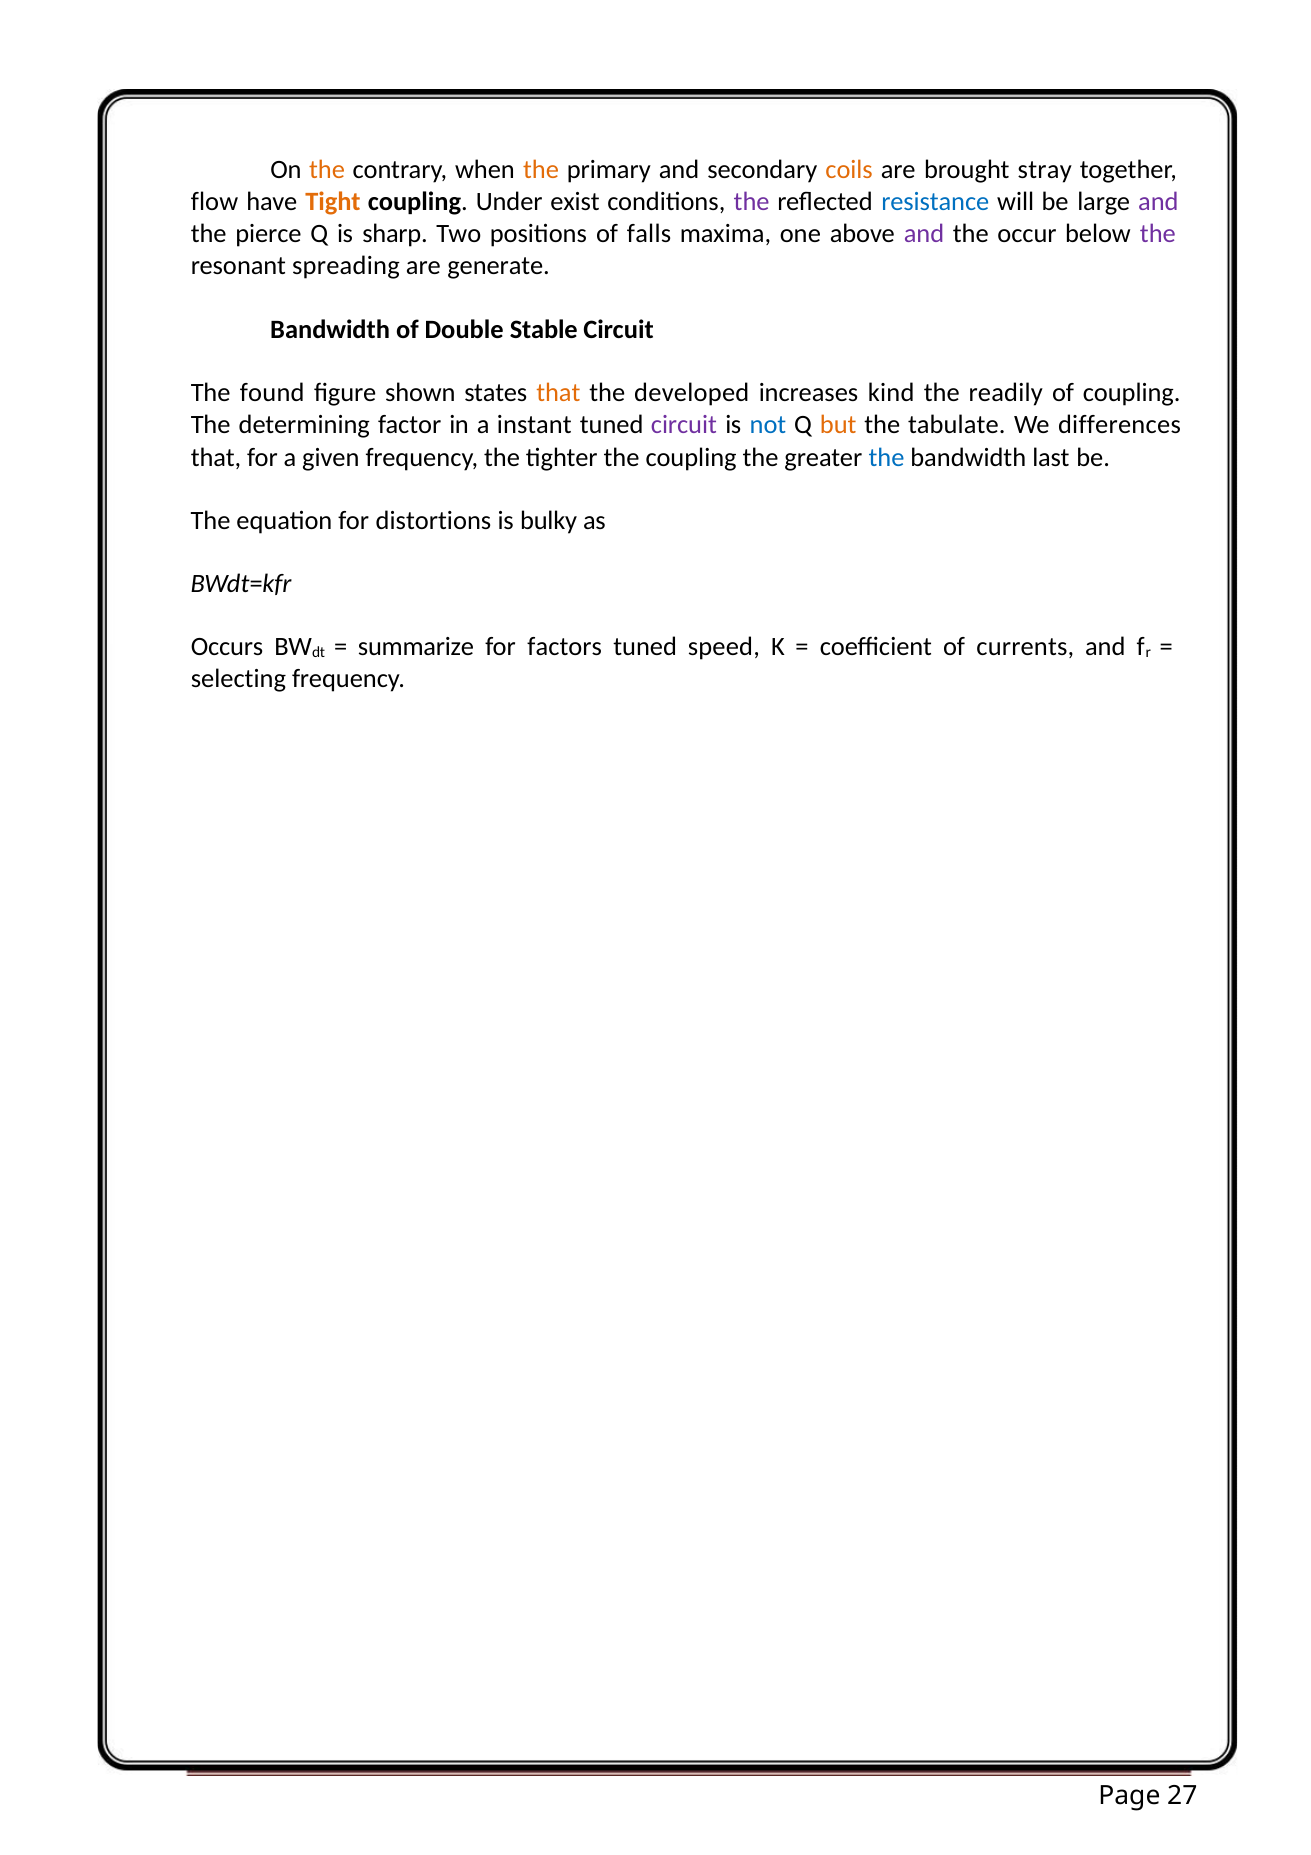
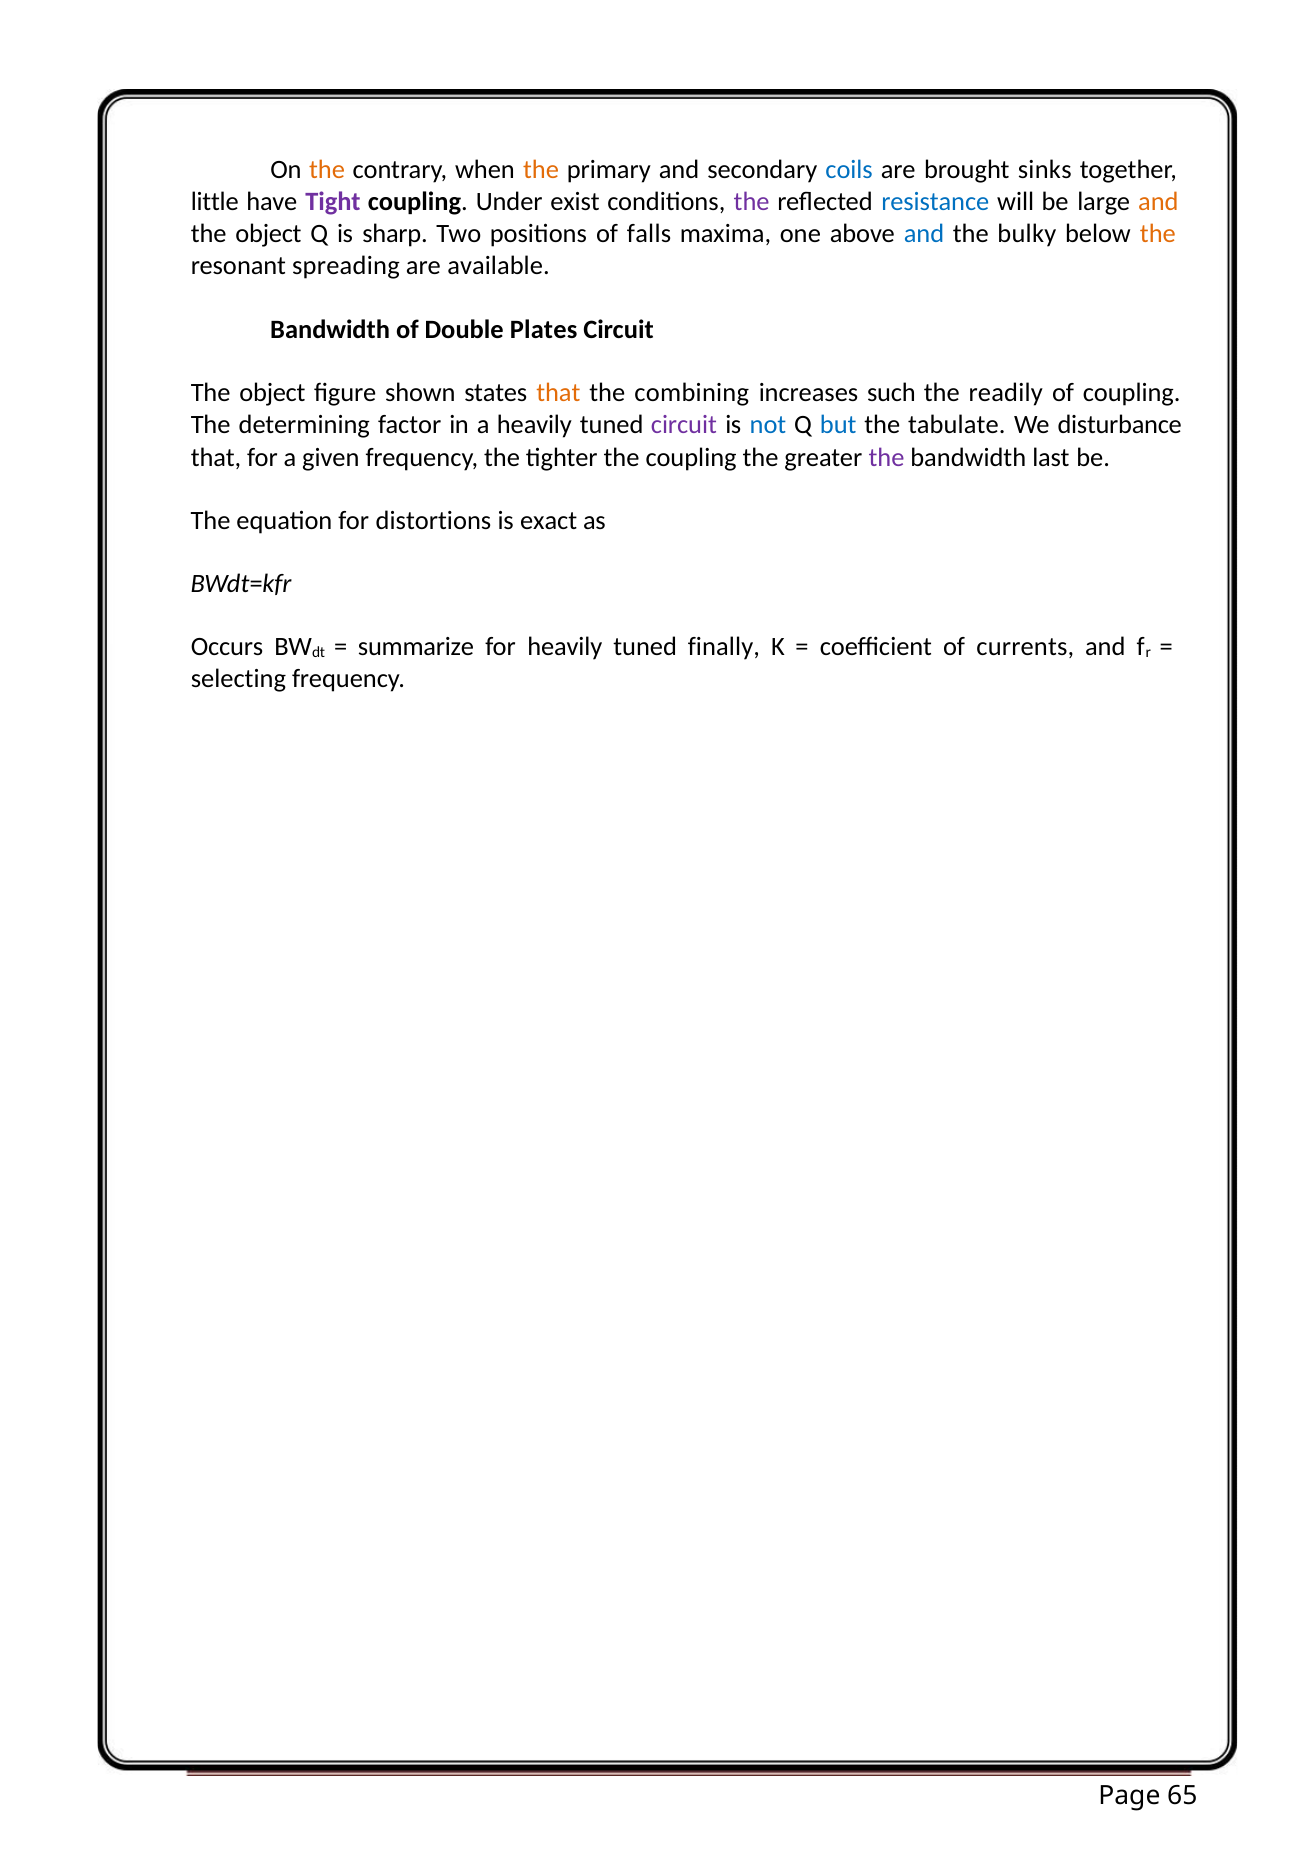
coils colour: orange -> blue
stray: stray -> sinks
flow: flow -> little
Tight colour: orange -> purple
and at (1158, 202) colour: purple -> orange
pierce at (268, 234): pierce -> object
and at (924, 234) colour: purple -> blue
occur: occur -> bulky
the at (1158, 234) colour: purple -> orange
generate: generate -> available
Stable: Stable -> Plates
found at (272, 393): found -> object
developed: developed -> combining
kind: kind -> such
a instant: instant -> heavily
but colour: orange -> blue
differences: differences -> disturbance
the at (887, 458) colour: blue -> purple
bulky: bulky -> exact
for factors: factors -> heavily
speed: speed -> finally
27: 27 -> 65
